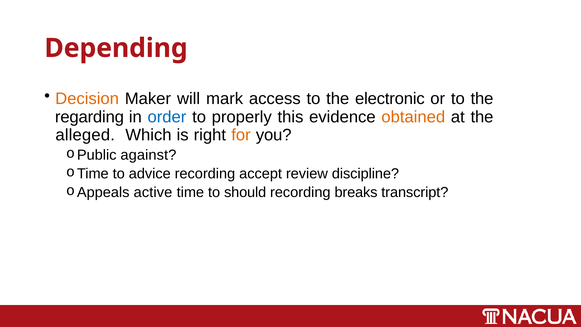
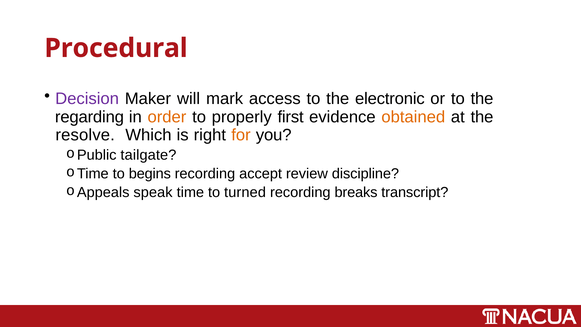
Depending: Depending -> Procedural
Decision colour: orange -> purple
order colour: blue -> orange
this: this -> first
alleged: alleged -> resolve
against: against -> tailgate
advice: advice -> begins
active: active -> speak
should: should -> turned
